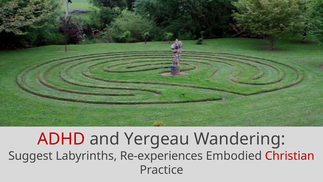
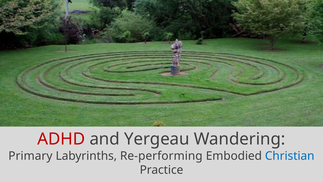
Suggest: Suggest -> Primary
Re-experiences: Re-experiences -> Re-performing
Christian colour: red -> blue
